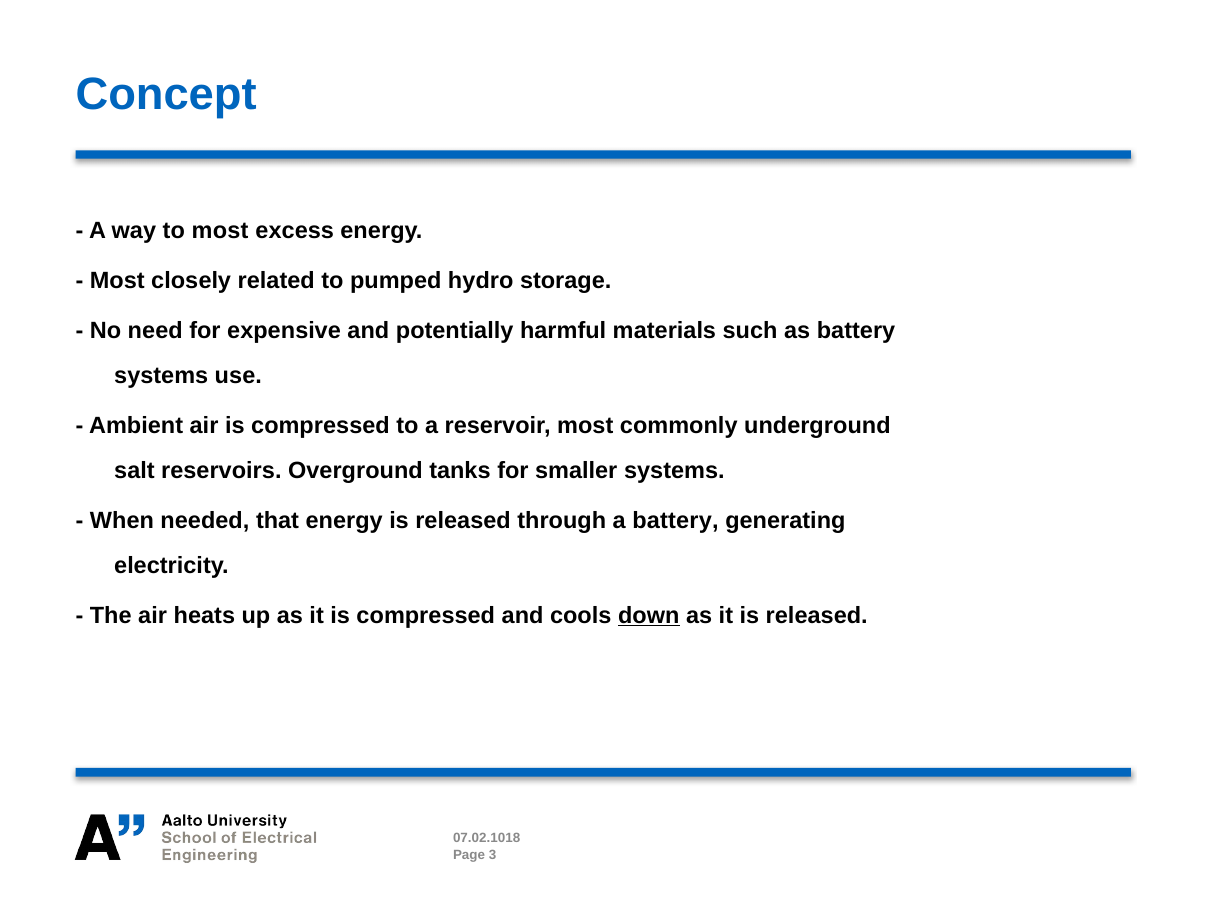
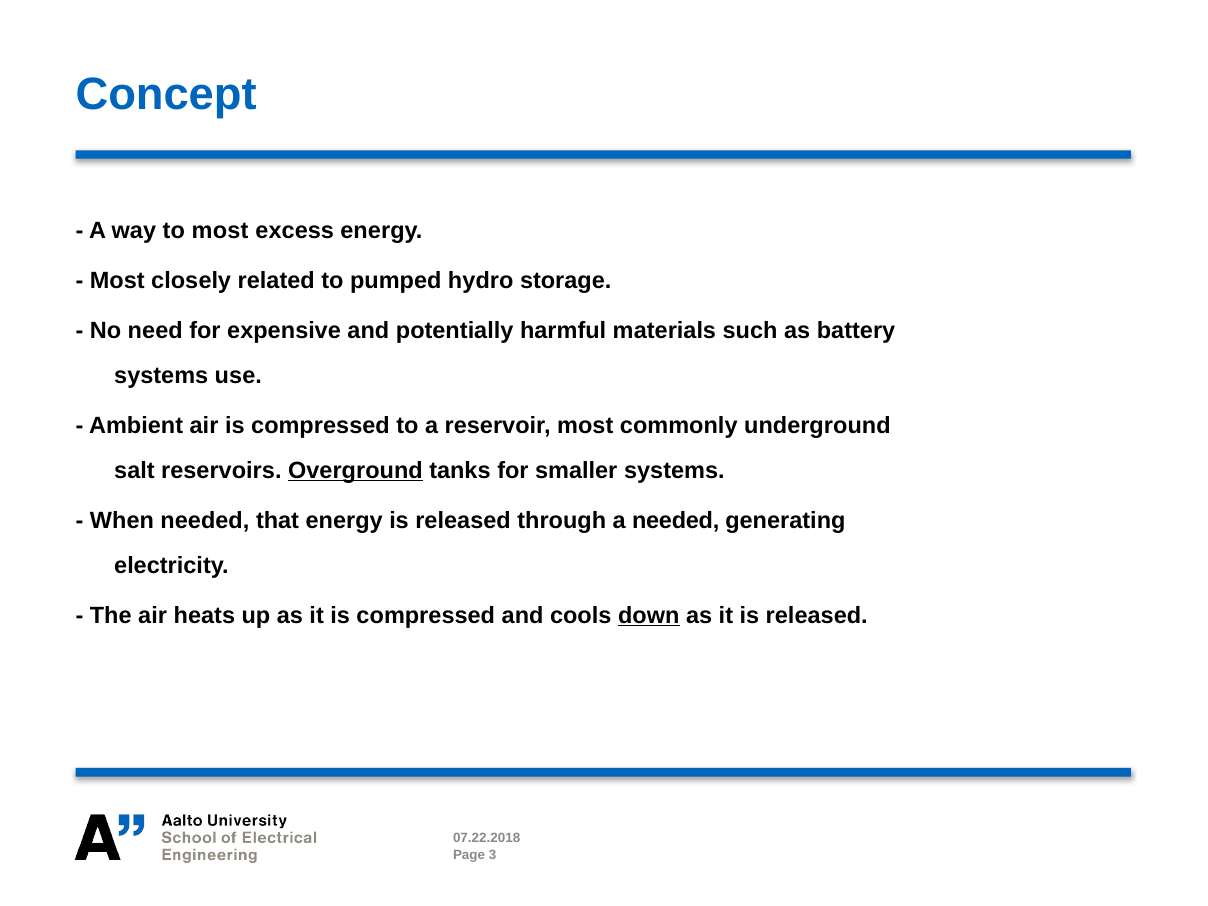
Overground underline: none -> present
a battery: battery -> needed
07.02.1018: 07.02.1018 -> 07.22.2018
